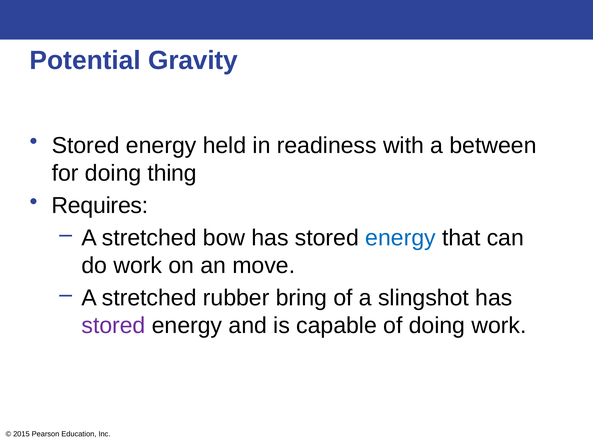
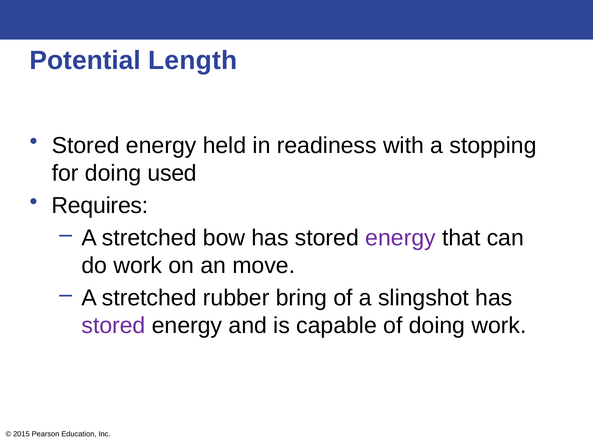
Gravity: Gravity -> Length
between: between -> stopping
thing: thing -> used
energy at (401, 238) colour: blue -> purple
